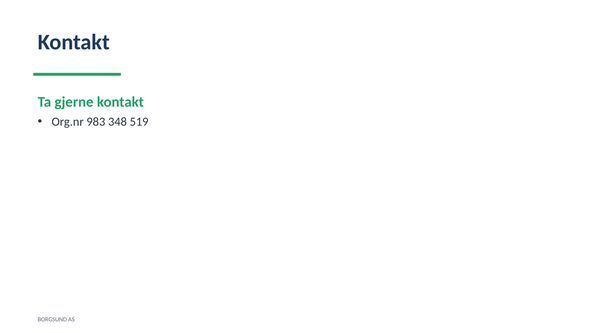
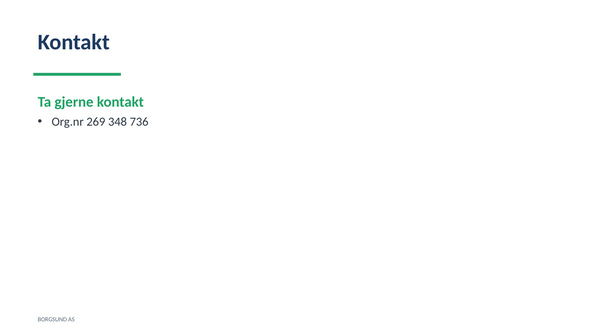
983: 983 -> 269
519: 519 -> 736
